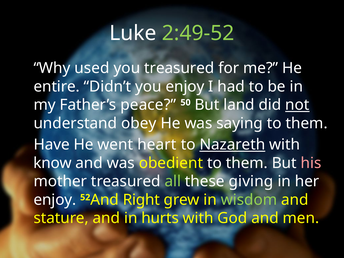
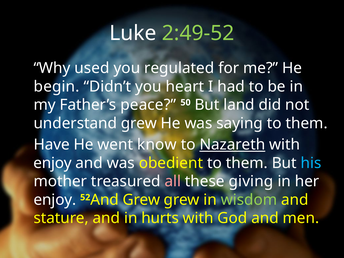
you treasured: treasured -> regulated
entire: entire -> begin
you enjoy: enjoy -> heart
not underline: present -> none
understand obey: obey -> grew
heart: heart -> know
know at (53, 163): know -> enjoy
his colour: pink -> light blue
all colour: light green -> pink
52And Right: Right -> Grew
